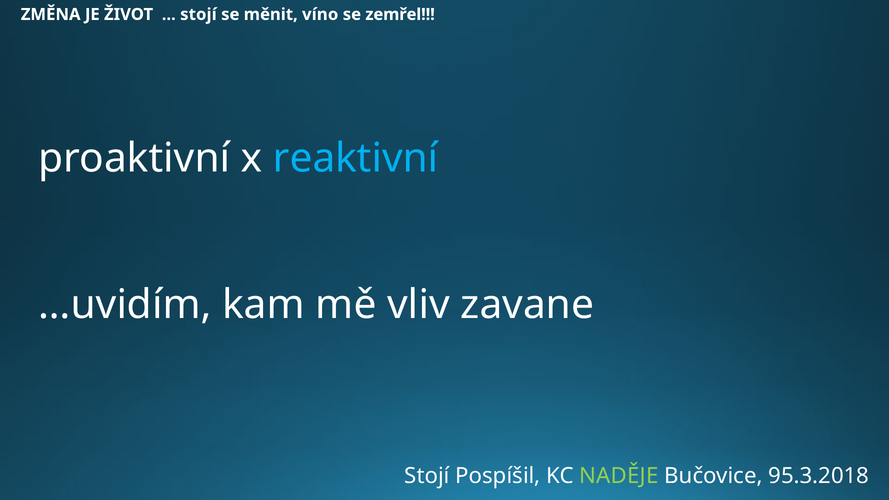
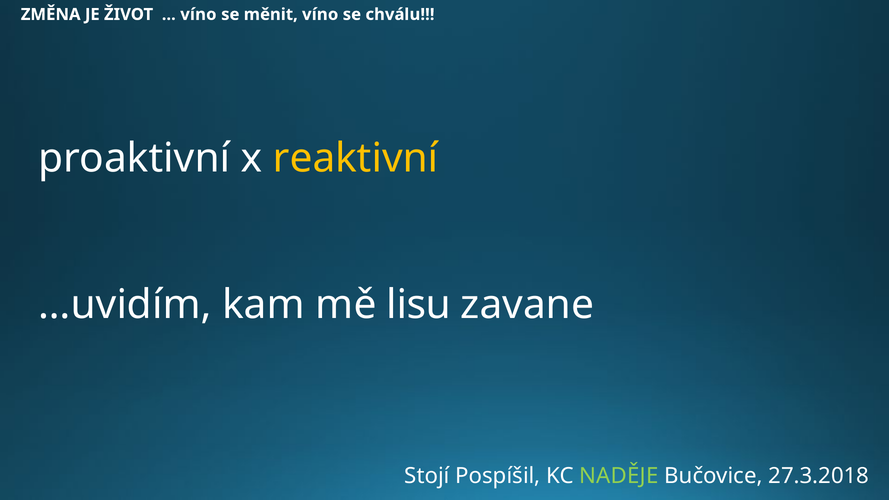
stojí at (198, 14): stojí -> víno
zemřel: zemřel -> chválu
reaktivní colour: light blue -> yellow
vliv: vliv -> lisu
95.3.2018: 95.3.2018 -> 27.3.2018
